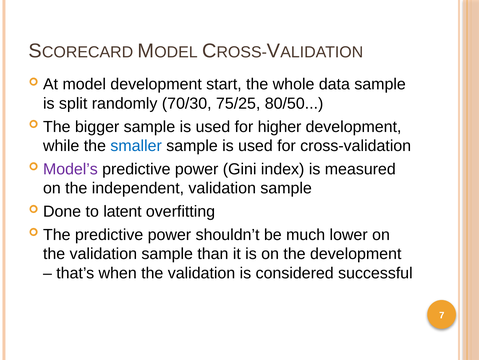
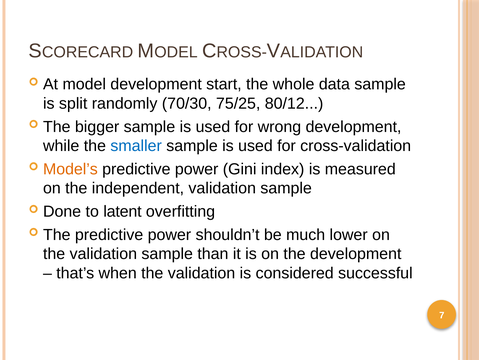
80/50: 80/50 -> 80/12
higher: higher -> wrong
Model’s colour: purple -> orange
